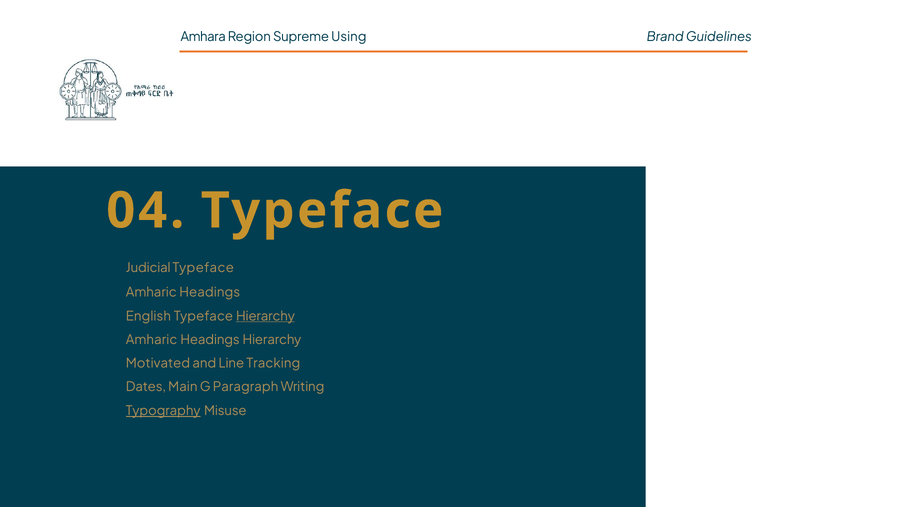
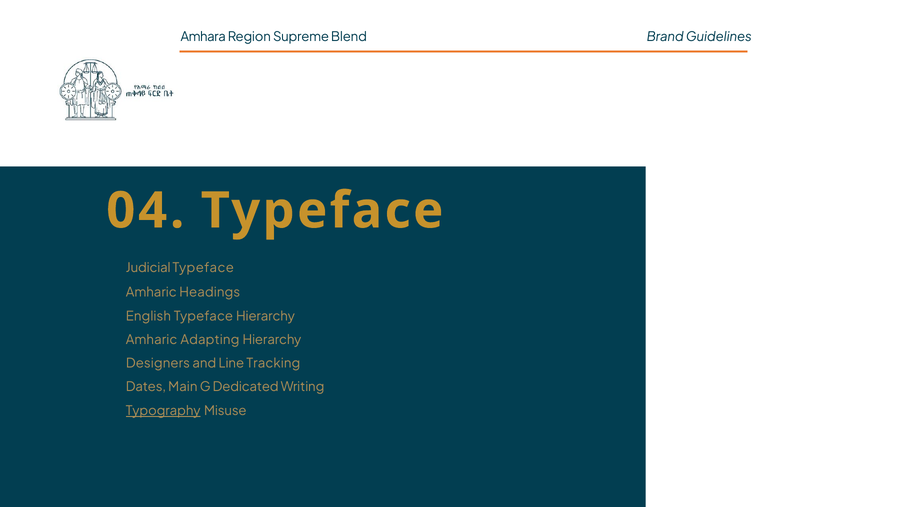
Using: Using -> Blend
Hierarchy at (265, 316) underline: present -> none
Headings at (210, 340): Headings -> Adapting
Motivated: Motivated -> Designers
Paragraph: Paragraph -> Dedicated
